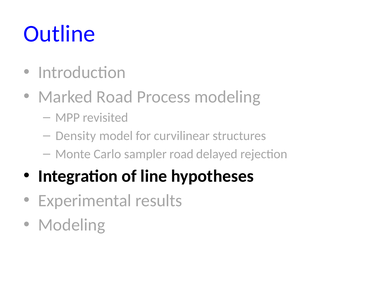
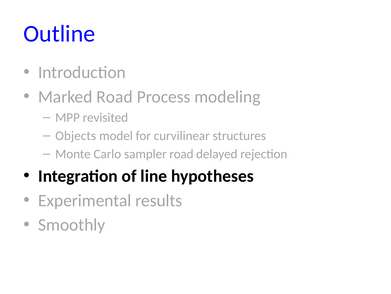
Density: Density -> Objects
Modeling at (72, 224): Modeling -> Smoothly
